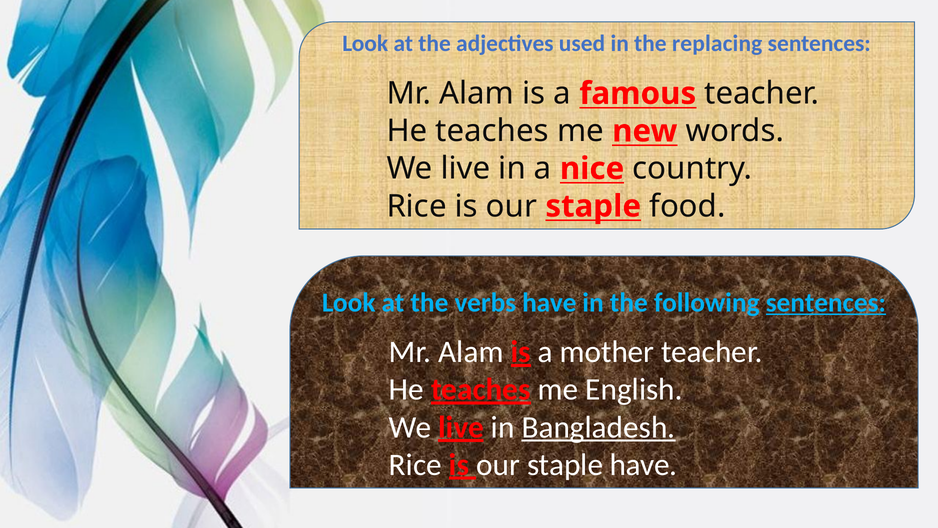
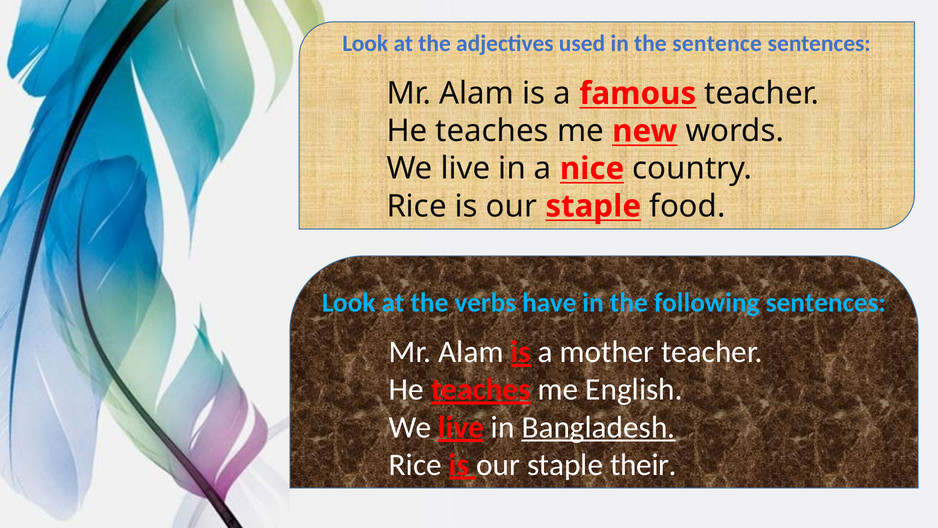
replacing: replacing -> sentence
sentences at (826, 302) underline: present -> none
staple have: have -> their
